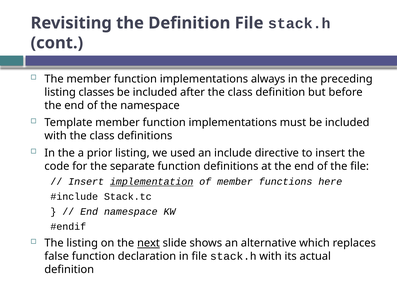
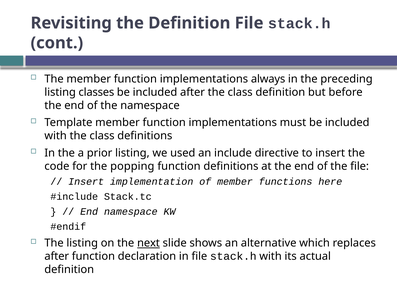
separate: separate -> popping
implementation underline: present -> none
false at (57, 256): false -> after
